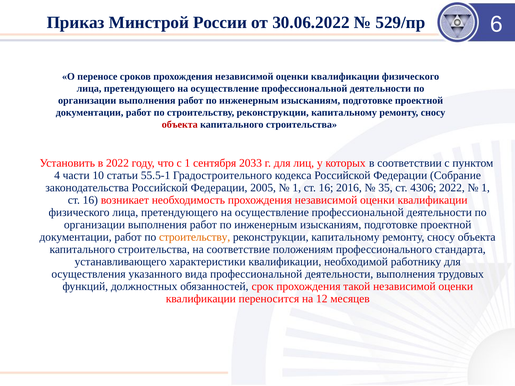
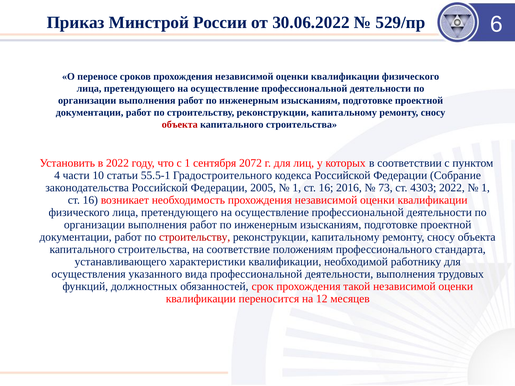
2033: 2033 -> 2072
35: 35 -> 73
4306: 4306 -> 4303
строительству at (195, 237) colour: orange -> red
